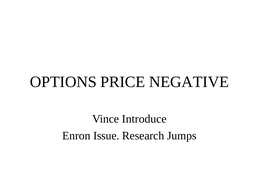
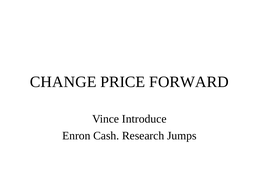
OPTIONS: OPTIONS -> CHANGE
NEGATIVE: NEGATIVE -> FORWARD
Issue: Issue -> Cash
